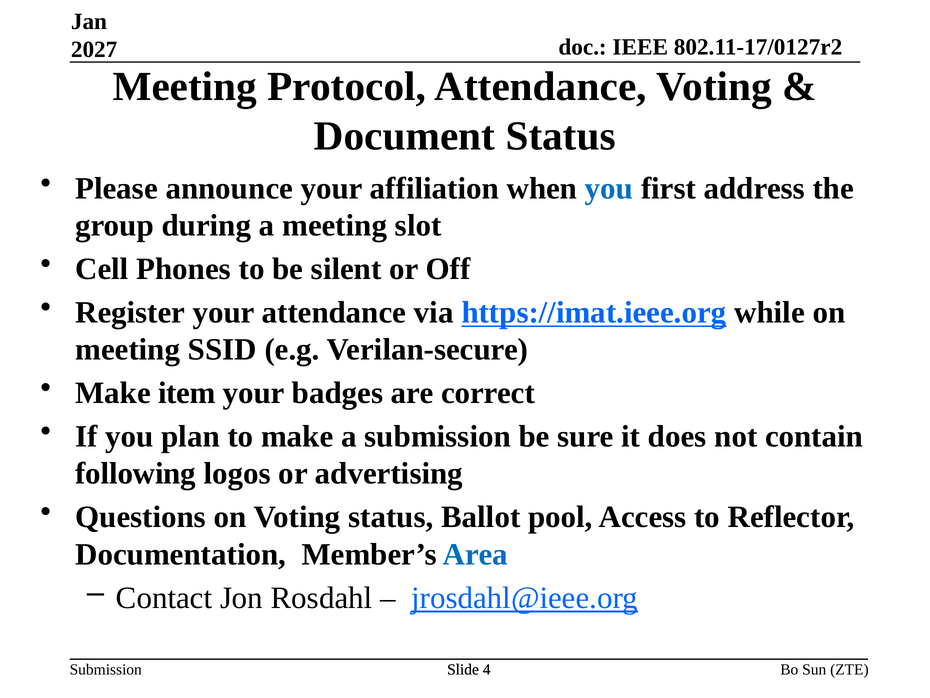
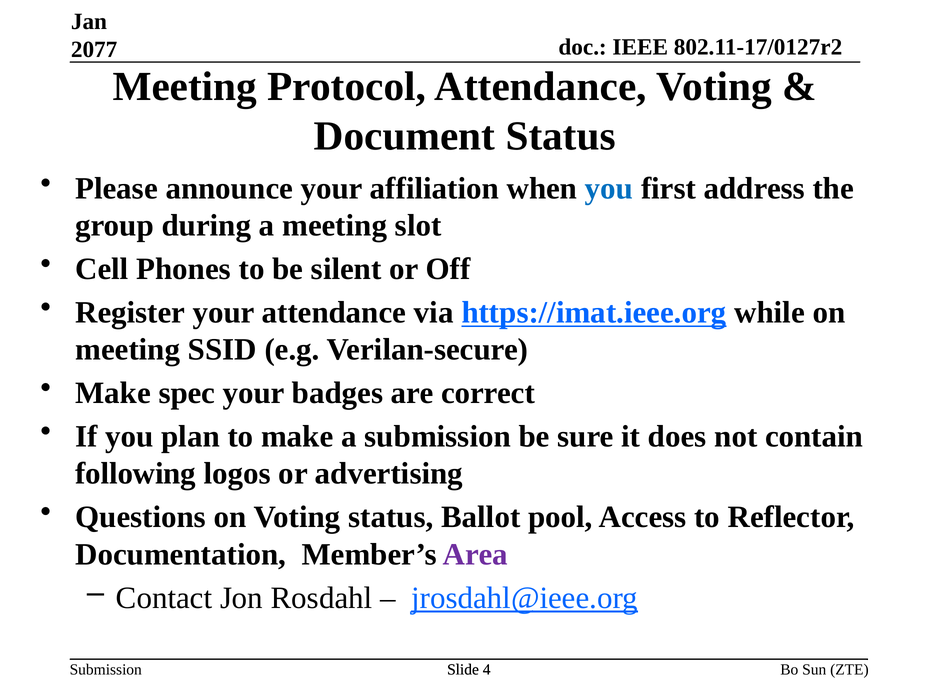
2027: 2027 -> 2077
item: item -> spec
Area colour: blue -> purple
